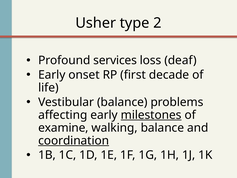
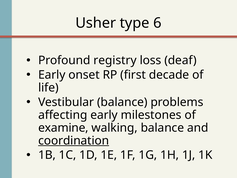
2: 2 -> 6
services: services -> registry
milestones underline: present -> none
